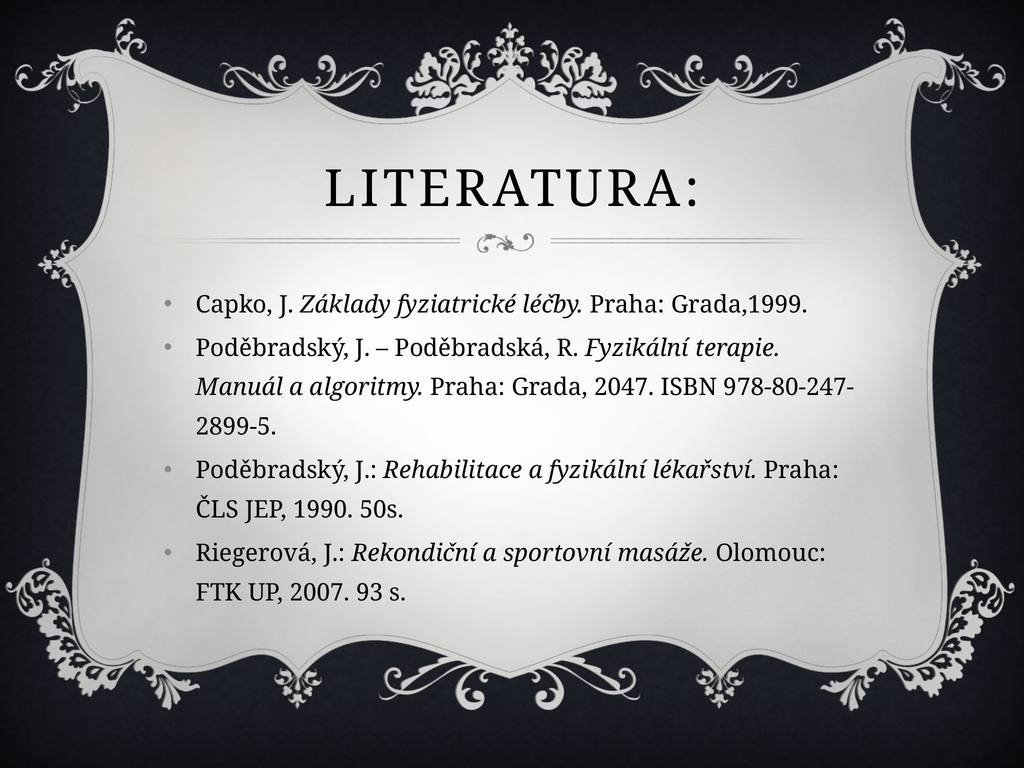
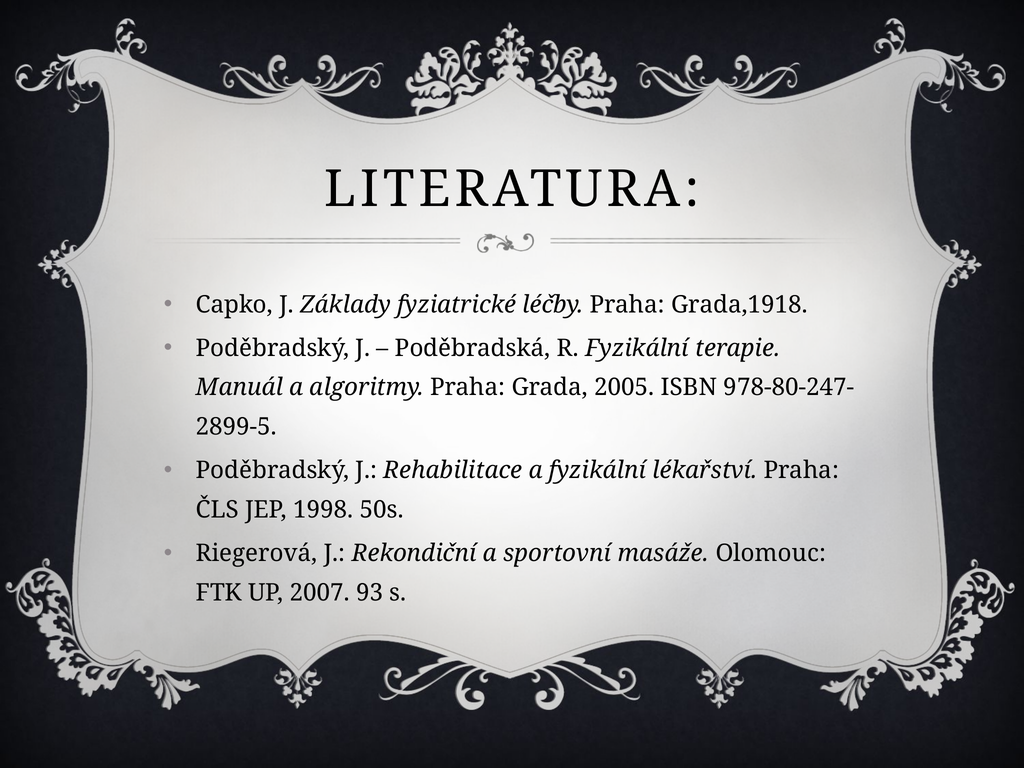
Grada,1999: Grada,1999 -> Grada,1918
2047: 2047 -> 2005
1990: 1990 -> 1998
